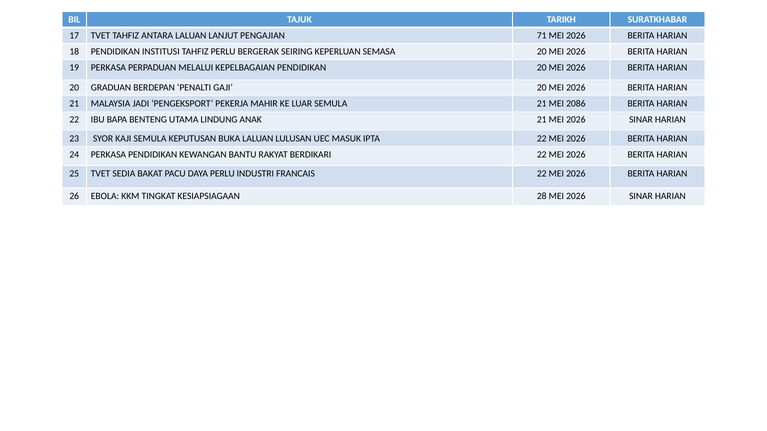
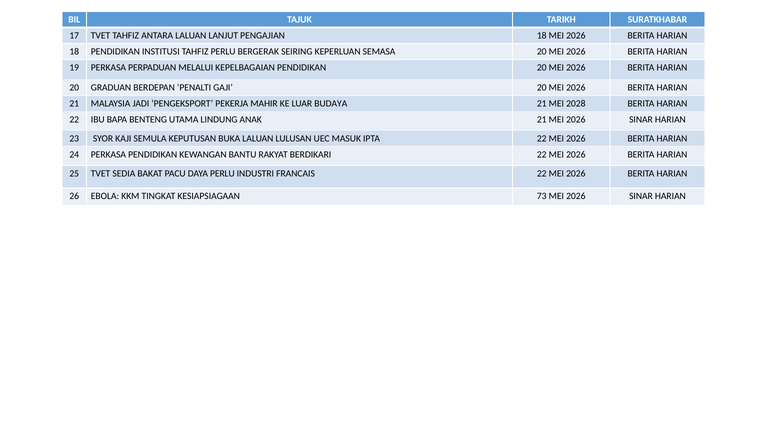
PENGAJIAN 71: 71 -> 18
LUAR SEMULA: SEMULA -> BUDAYA
2086: 2086 -> 2028
28: 28 -> 73
